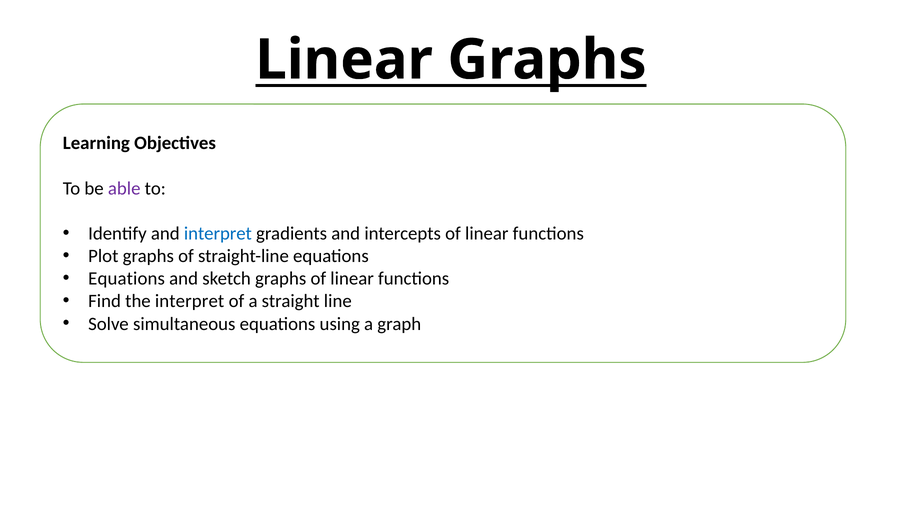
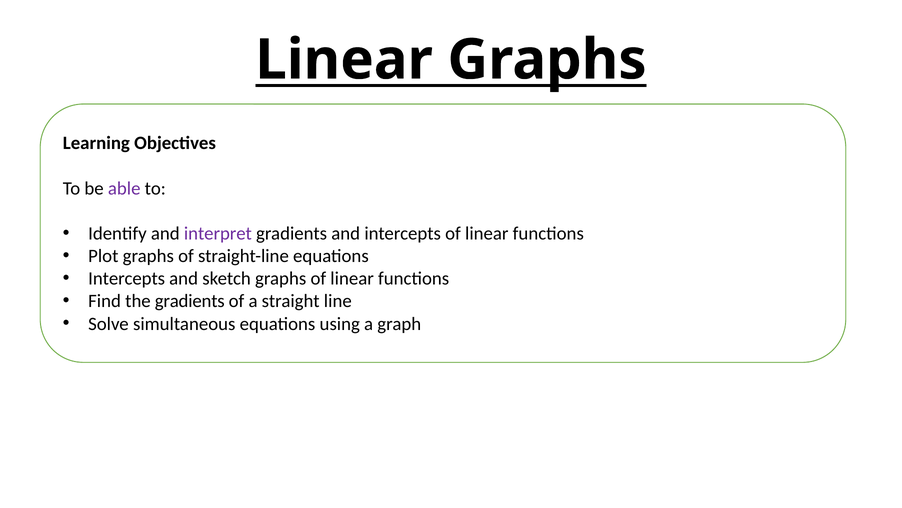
interpret at (218, 233) colour: blue -> purple
Equations at (127, 278): Equations -> Intercepts
the interpret: interpret -> gradients
